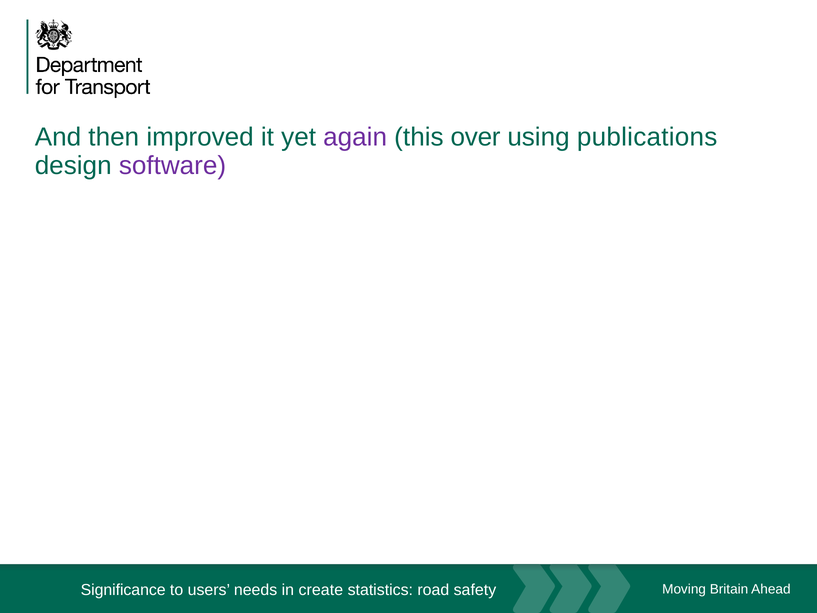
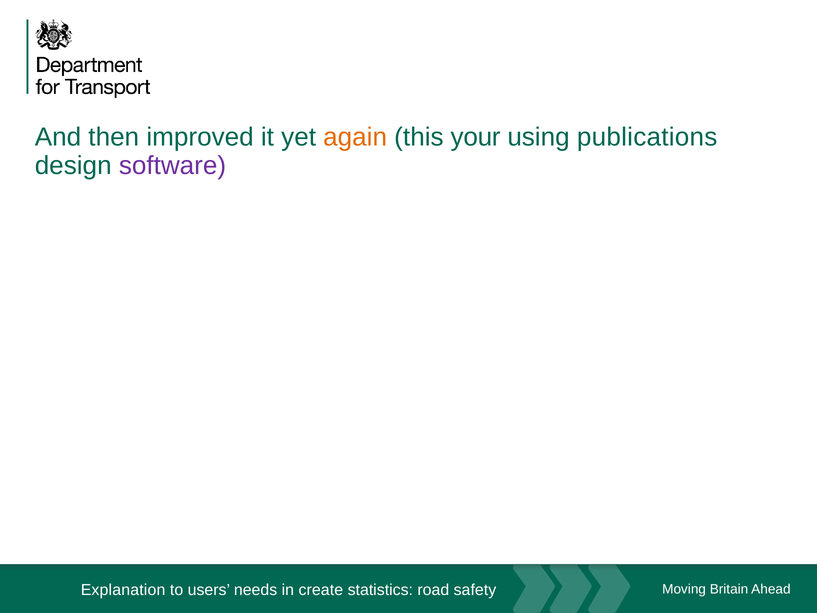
again colour: purple -> orange
over: over -> your
Significance: Significance -> Explanation
